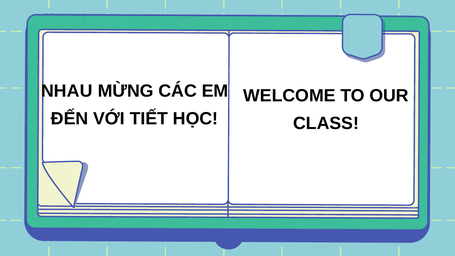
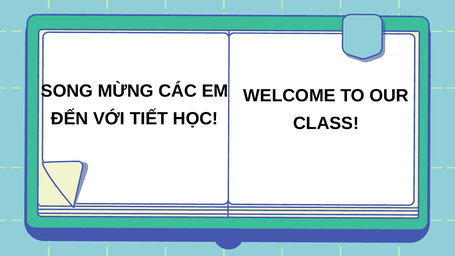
NHAU: NHAU -> SONG
